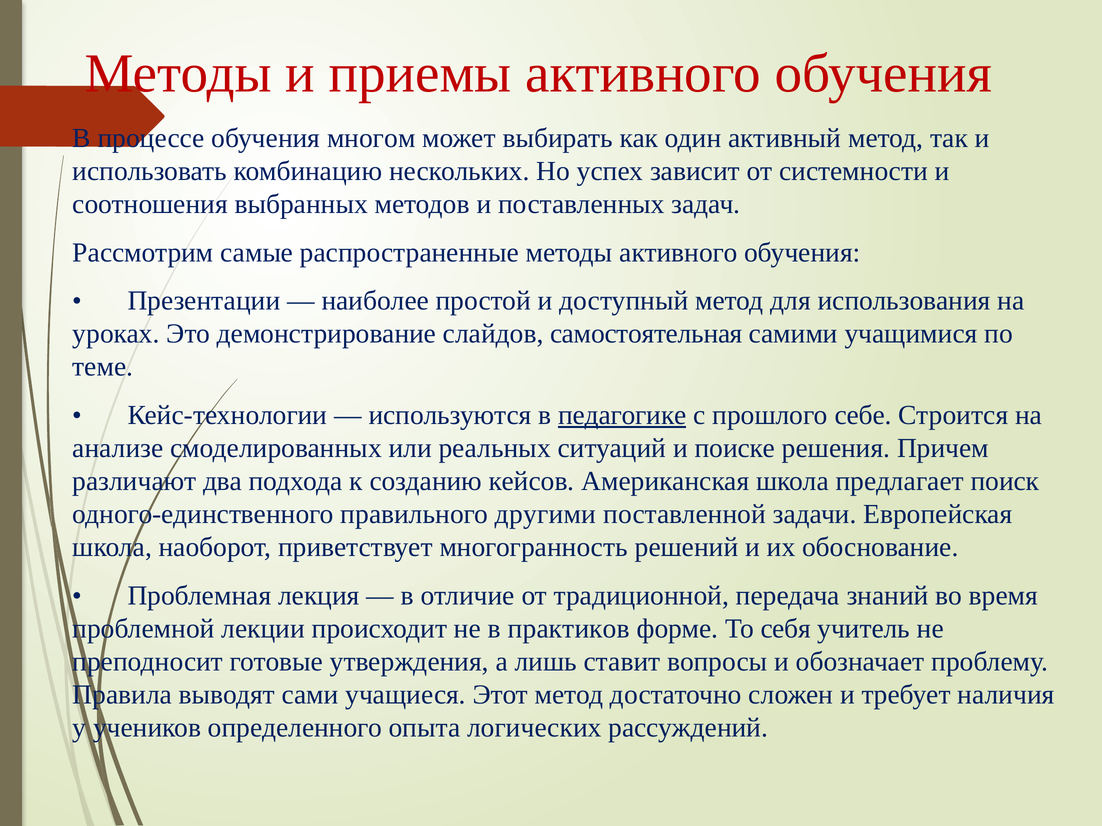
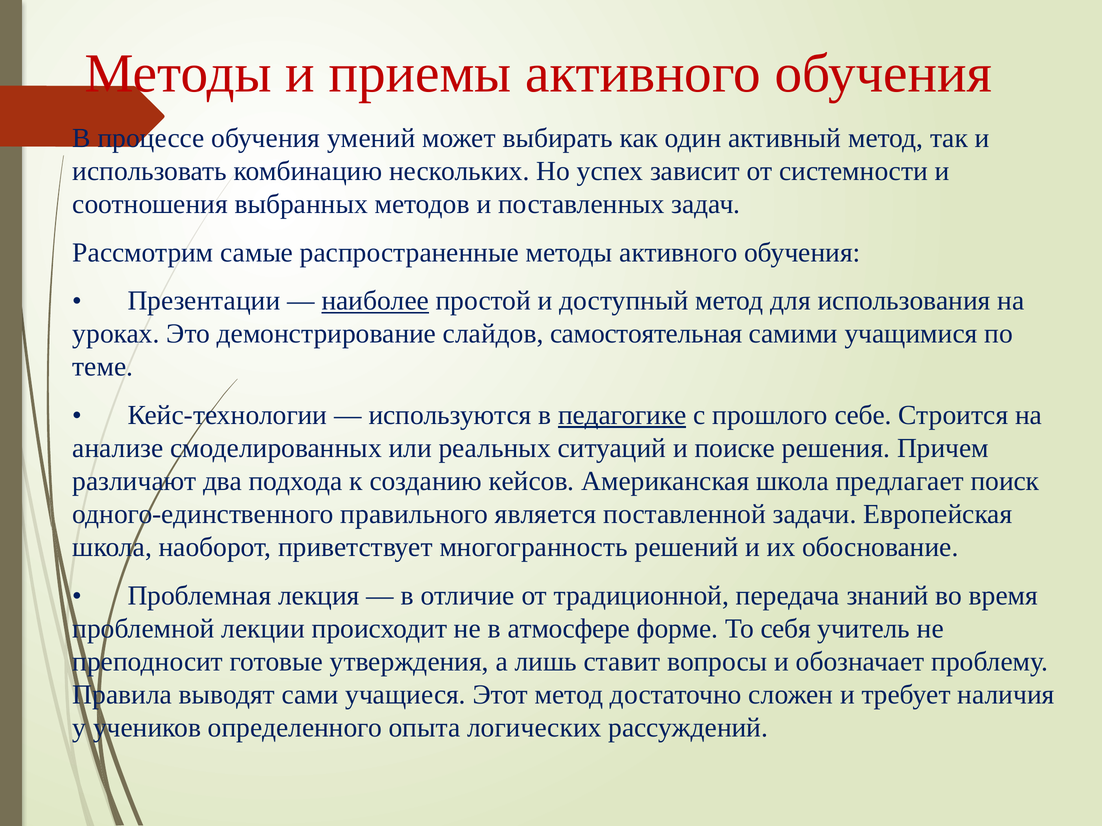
многом: многом -> умений
наиболее underline: none -> present
другими: другими -> является
практиков: практиков -> атмосфере
